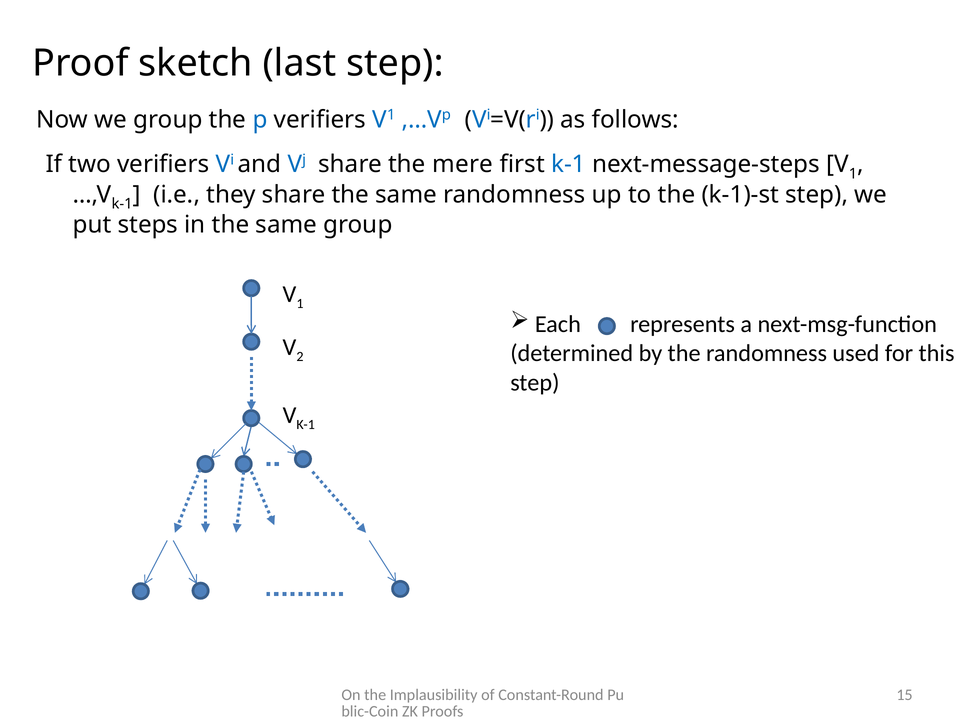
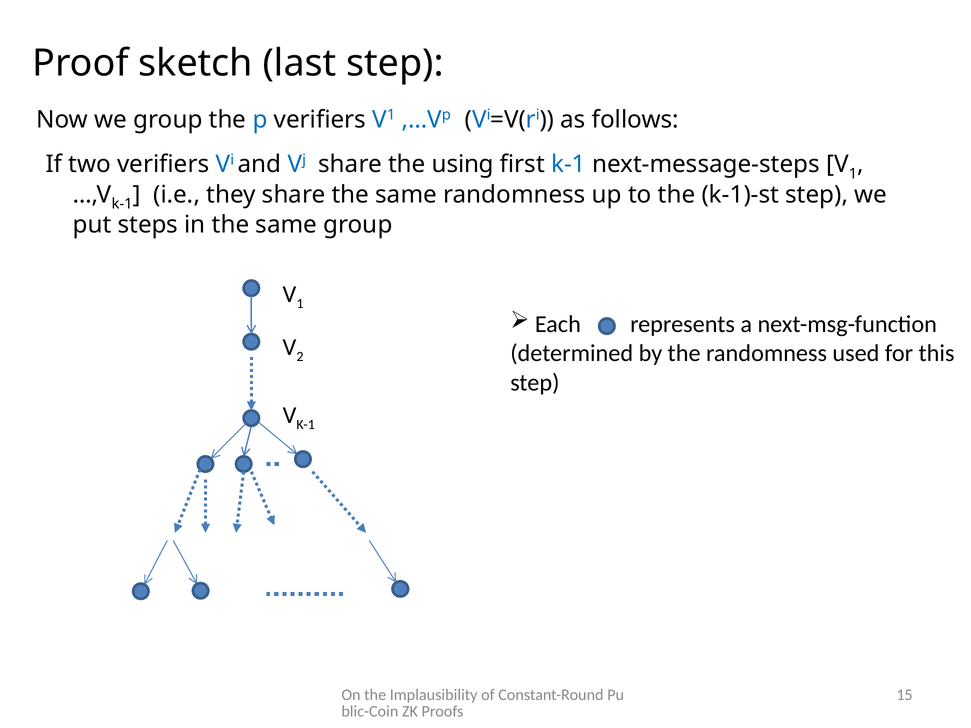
mere: mere -> using
